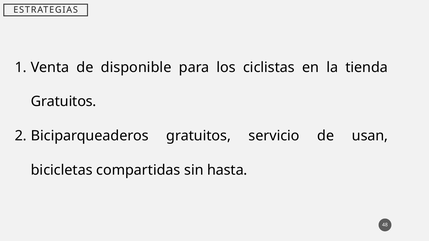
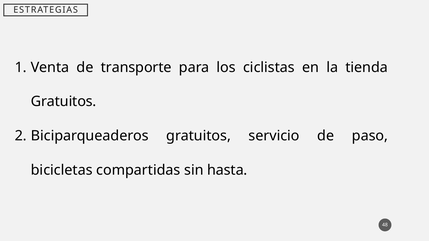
disponible: disponible -> transporte
usan: usan -> paso
